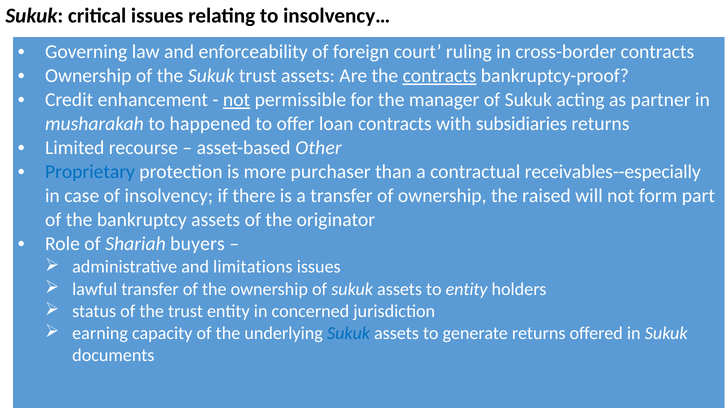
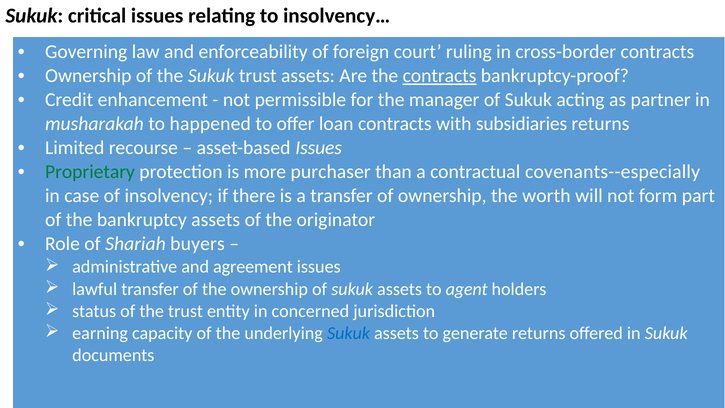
not at (237, 100) underline: present -> none
asset-based Other: Other -> Issues
Proprietary colour: blue -> green
receivables--especially: receivables--especially -> covenants--especially
raised: raised -> worth
limitations: limitations -> agreement
to entity: entity -> agent
